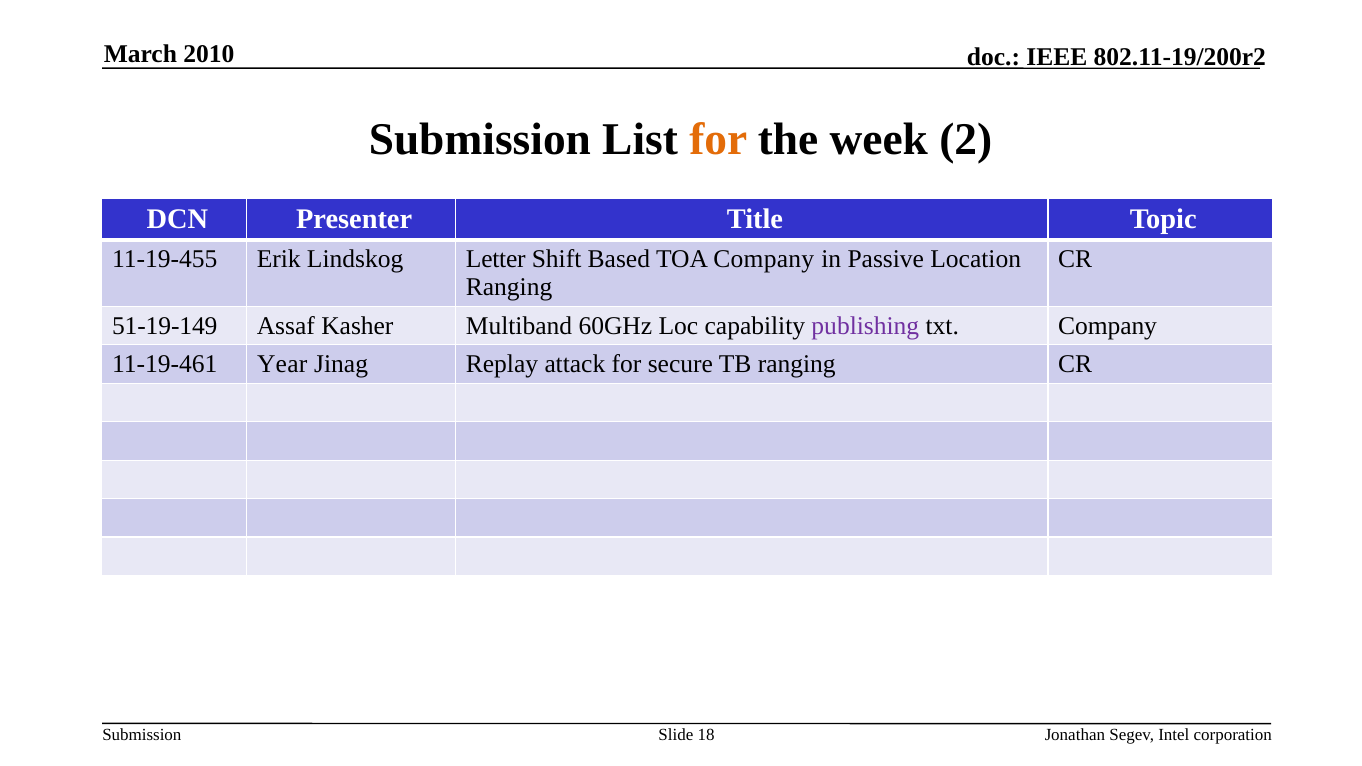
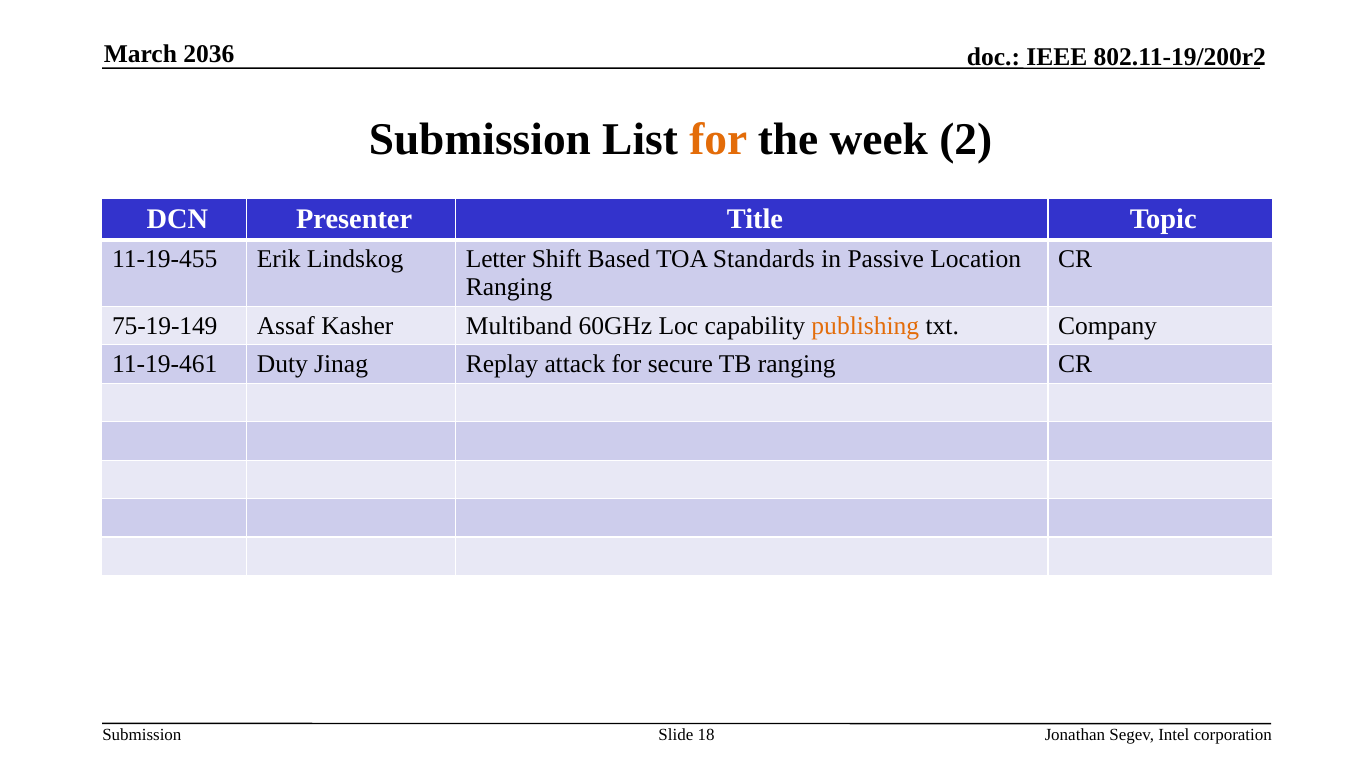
2010: 2010 -> 2036
TOA Company: Company -> Standards
51-19-149: 51-19-149 -> 75-19-149
publishing colour: purple -> orange
Year: Year -> Duty
